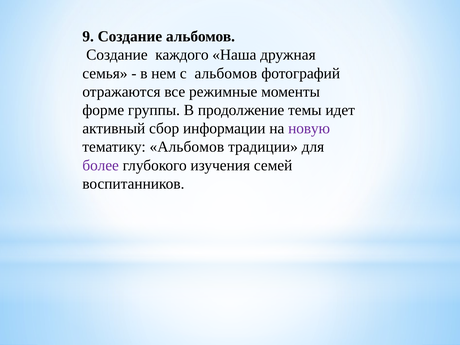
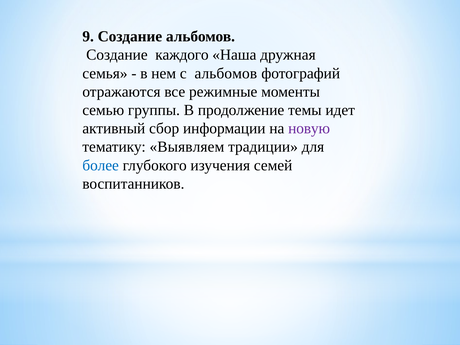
форме: форме -> семью
тематику Альбомов: Альбомов -> Выявляем
более colour: purple -> blue
